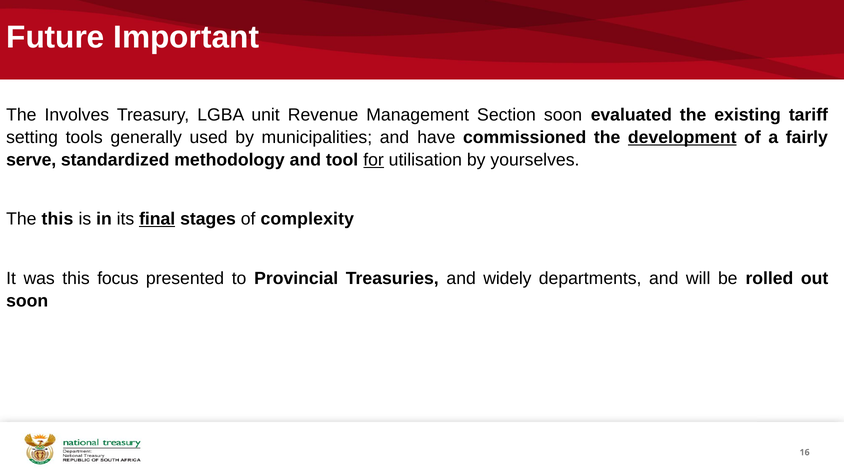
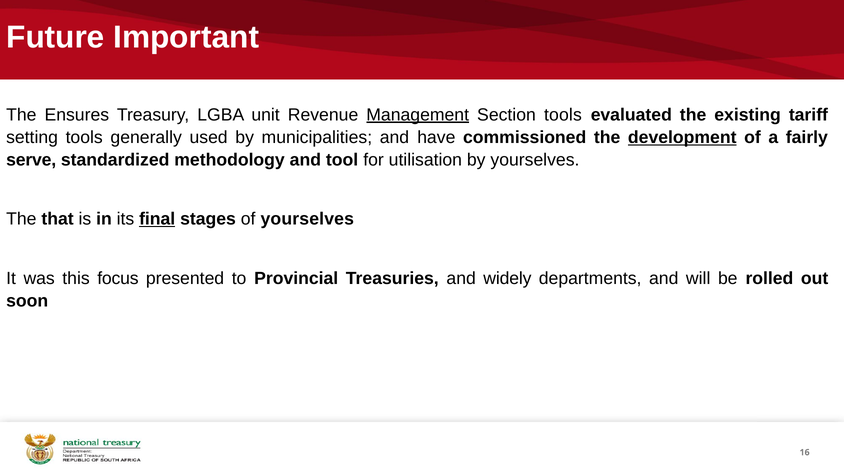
Involves: Involves -> Ensures
Management underline: none -> present
Section soon: soon -> tools
for underline: present -> none
The this: this -> that
of complexity: complexity -> yourselves
